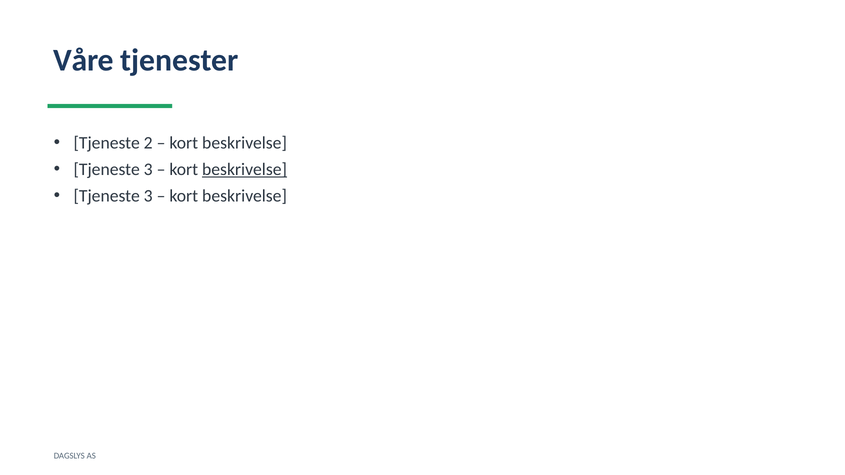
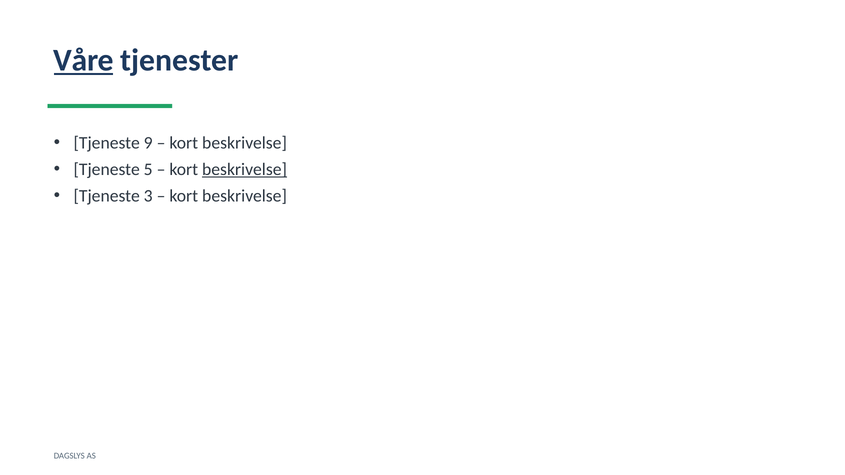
Våre underline: none -> present
2: 2 -> 9
3 at (148, 170): 3 -> 5
